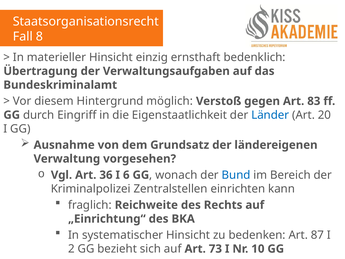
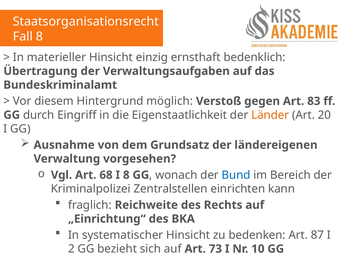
Länder colour: blue -> orange
36: 36 -> 68
I 6: 6 -> 8
